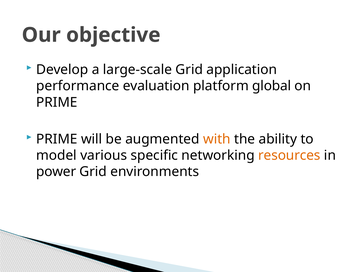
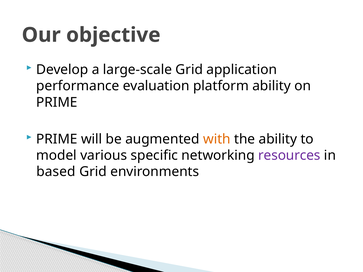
platform global: global -> ability
resources colour: orange -> purple
power: power -> based
